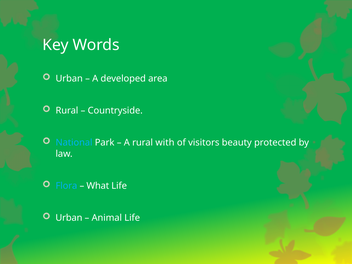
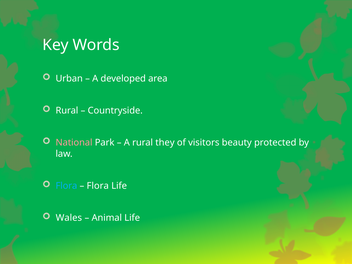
National colour: light blue -> pink
with: with -> they
What at (98, 186): What -> Flora
Urban at (69, 218): Urban -> Wales
